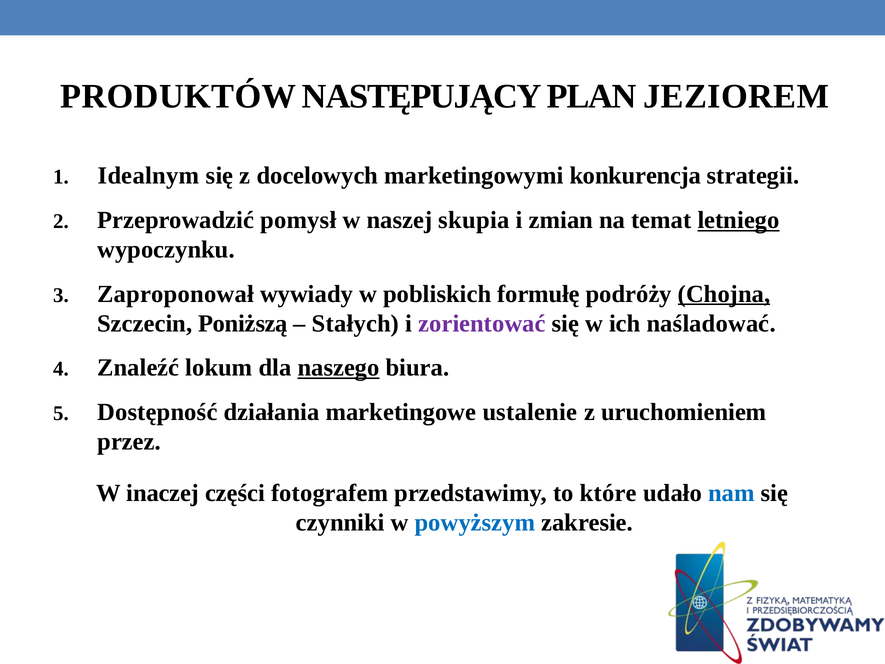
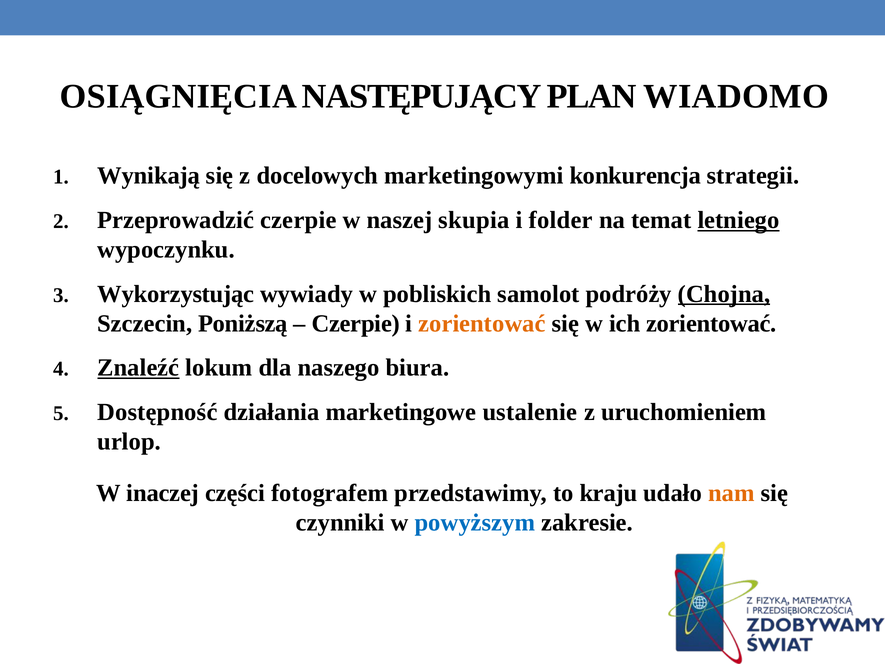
PRODUKTÓW: PRODUKTÓW -> OSIĄGNIĘCIA
JEZIOREM: JEZIOREM -> WIADOMO
Idealnym: Idealnym -> Wynikają
Przeprowadzić pomysł: pomysł -> czerpie
zmian: zmian -> folder
Zaproponował: Zaproponował -> Wykorzystując
formułę: formułę -> samolot
Stałych at (355, 323): Stałych -> Czerpie
zorientować at (482, 323) colour: purple -> orange
ich naśladować: naśladować -> zorientować
Znaleźć underline: none -> present
naszego underline: present -> none
przez: przez -> urlop
które: które -> kraju
nam colour: blue -> orange
